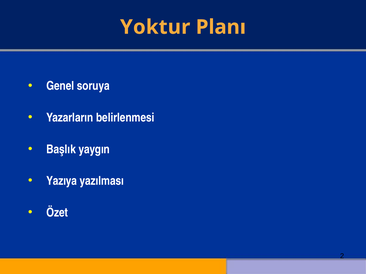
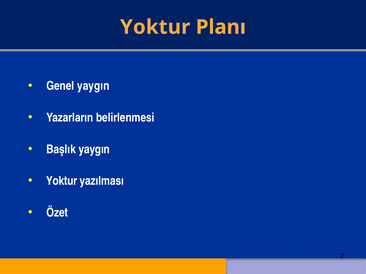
Genel soruya: soruya -> yaygın
Yazıya at (62, 181): Yazıya -> Yoktur
